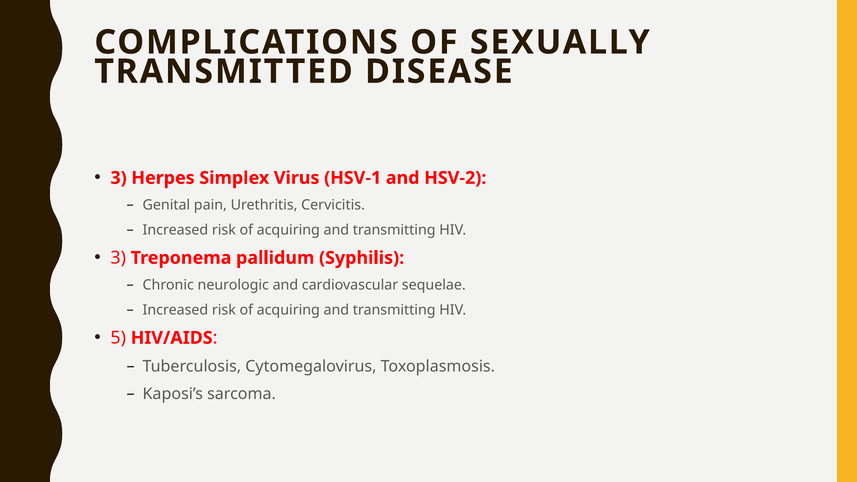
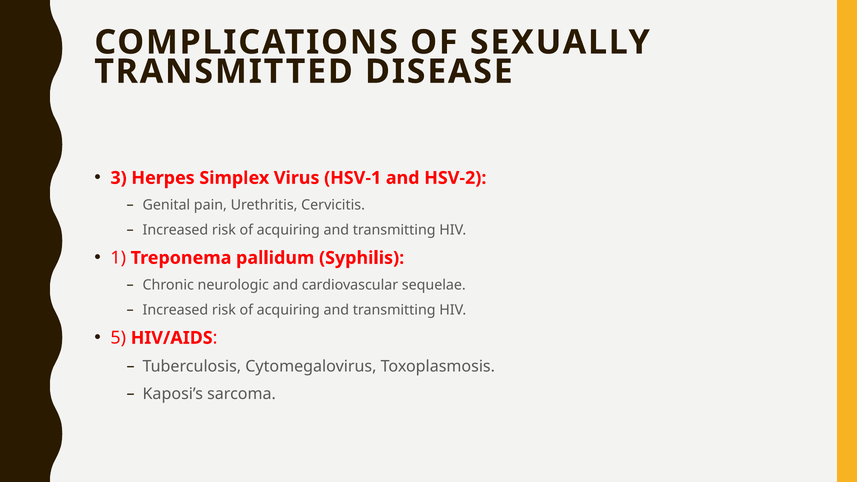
3 at (118, 258): 3 -> 1
